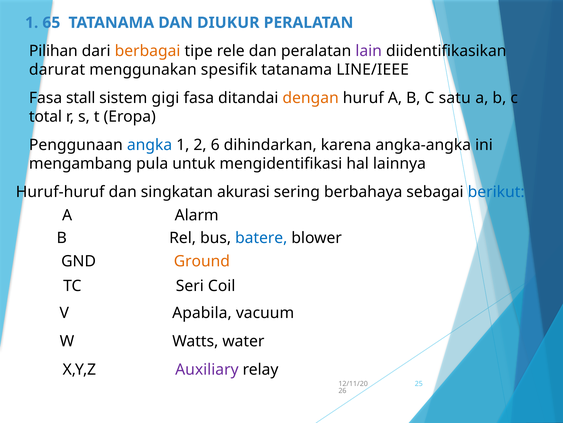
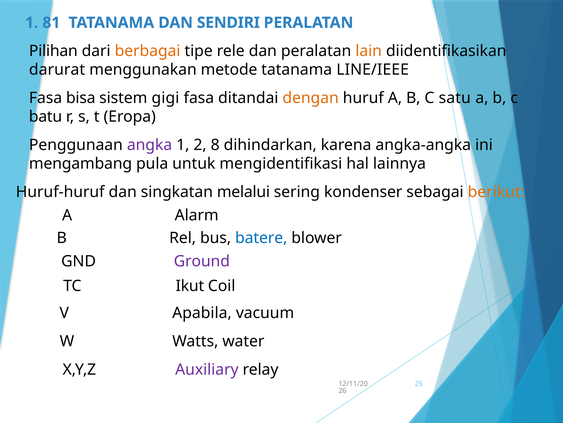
65: 65 -> 81
DIUKUR: DIUKUR -> SENDIRI
lain colour: purple -> orange
spesifik: spesifik -> metode
stall: stall -> bisa
total: total -> batu
angka colour: blue -> purple
6: 6 -> 8
akurasi: akurasi -> melalui
berbahaya: berbahaya -> kondenser
berikut colour: blue -> orange
Ground colour: orange -> purple
Seri: Seri -> Ikut
